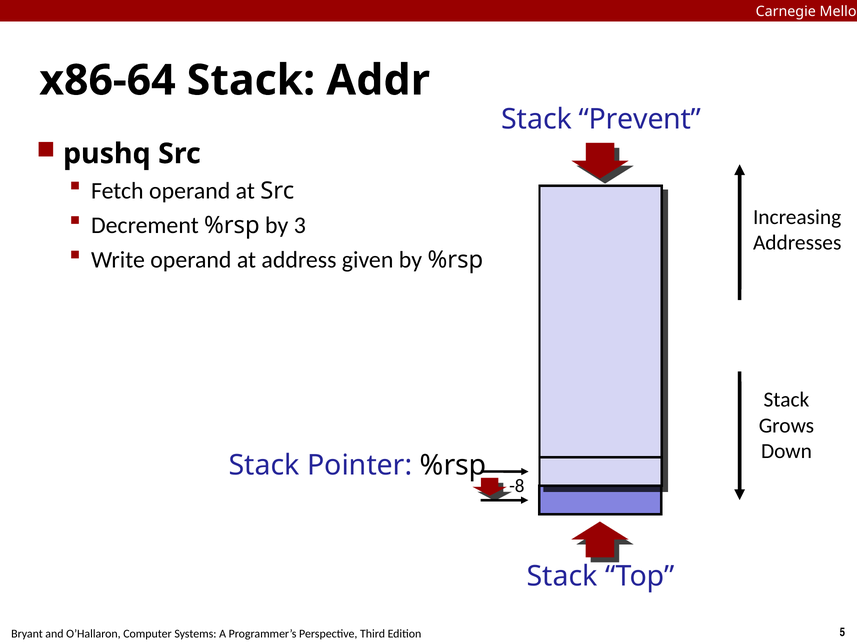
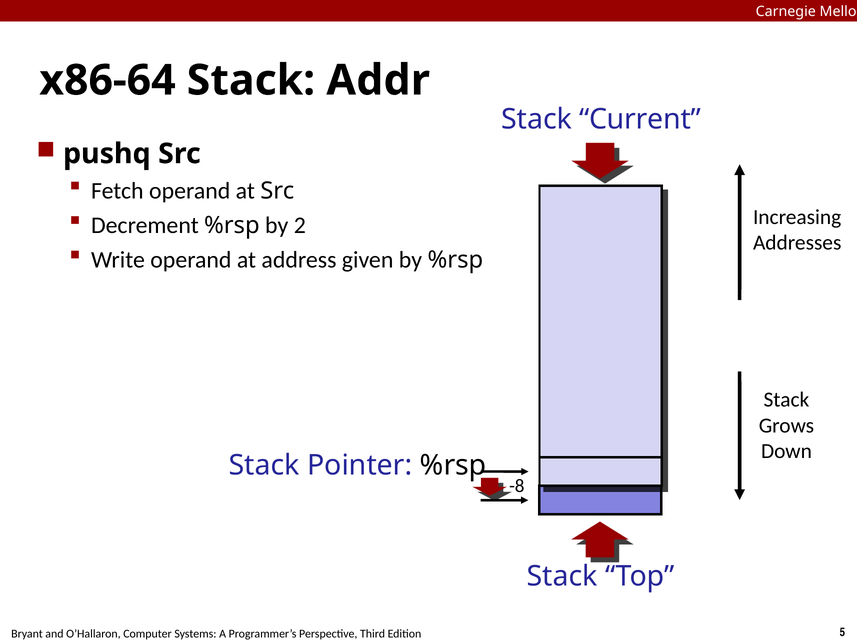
Prevent: Prevent -> Current
3: 3 -> 2
